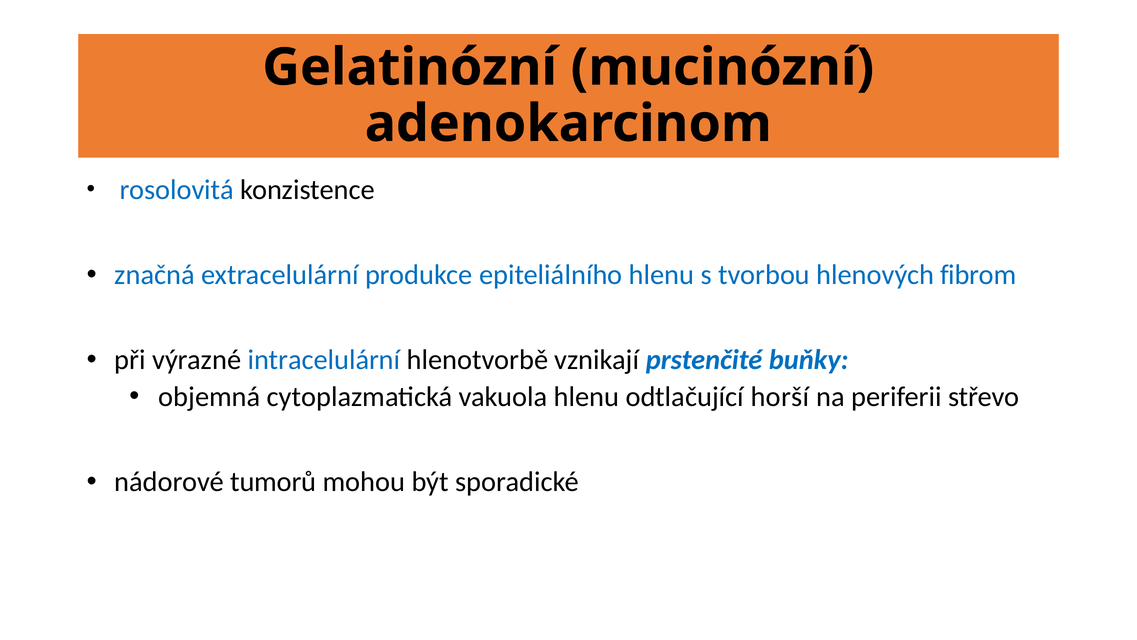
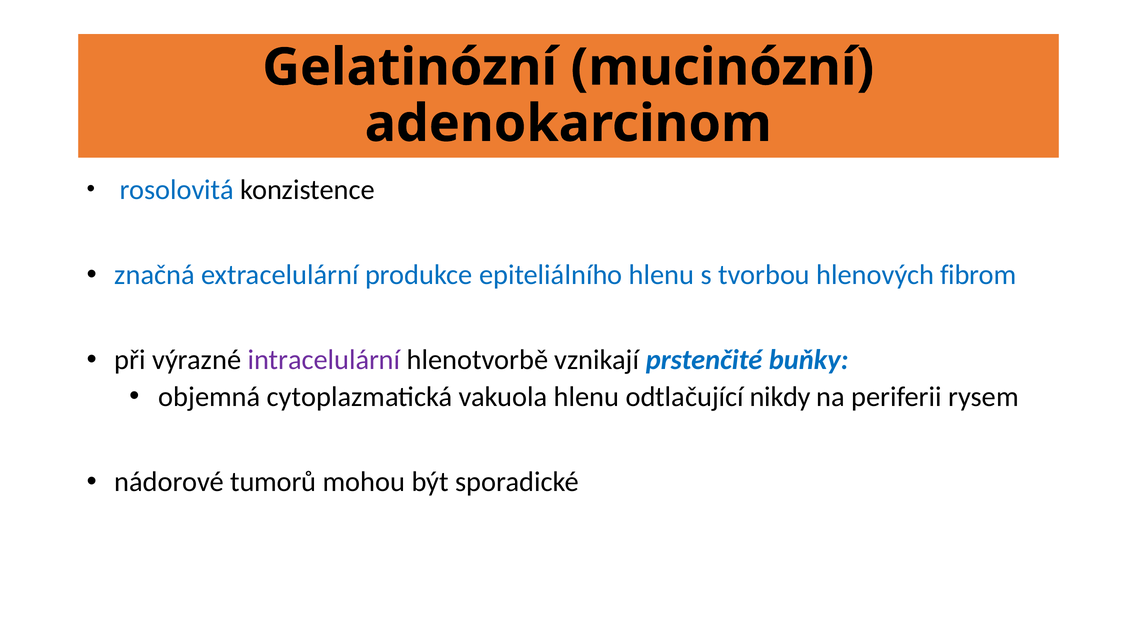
intracelulární colour: blue -> purple
horší: horší -> nikdy
střevo: střevo -> rysem
